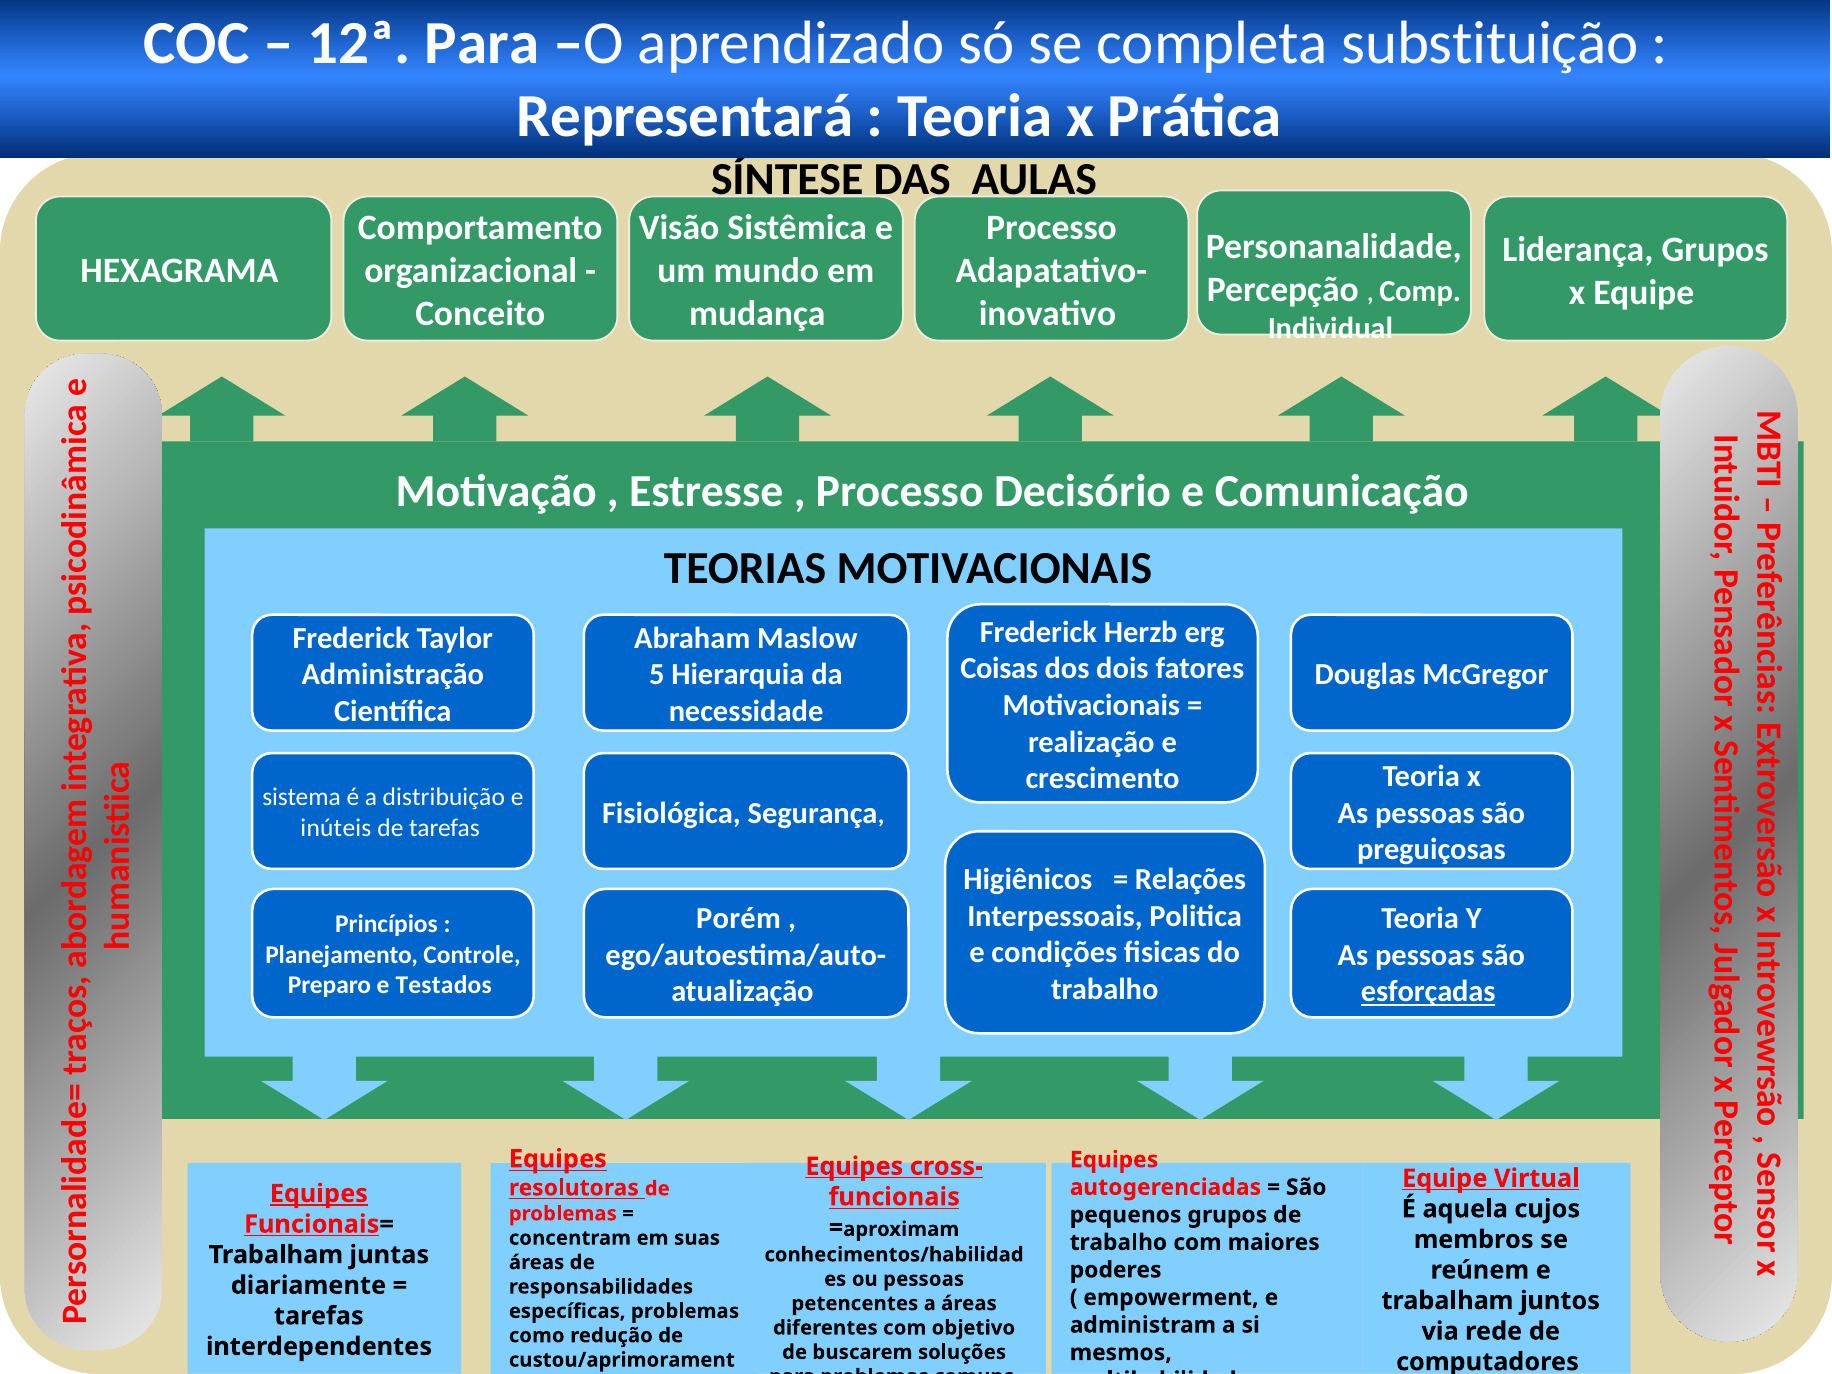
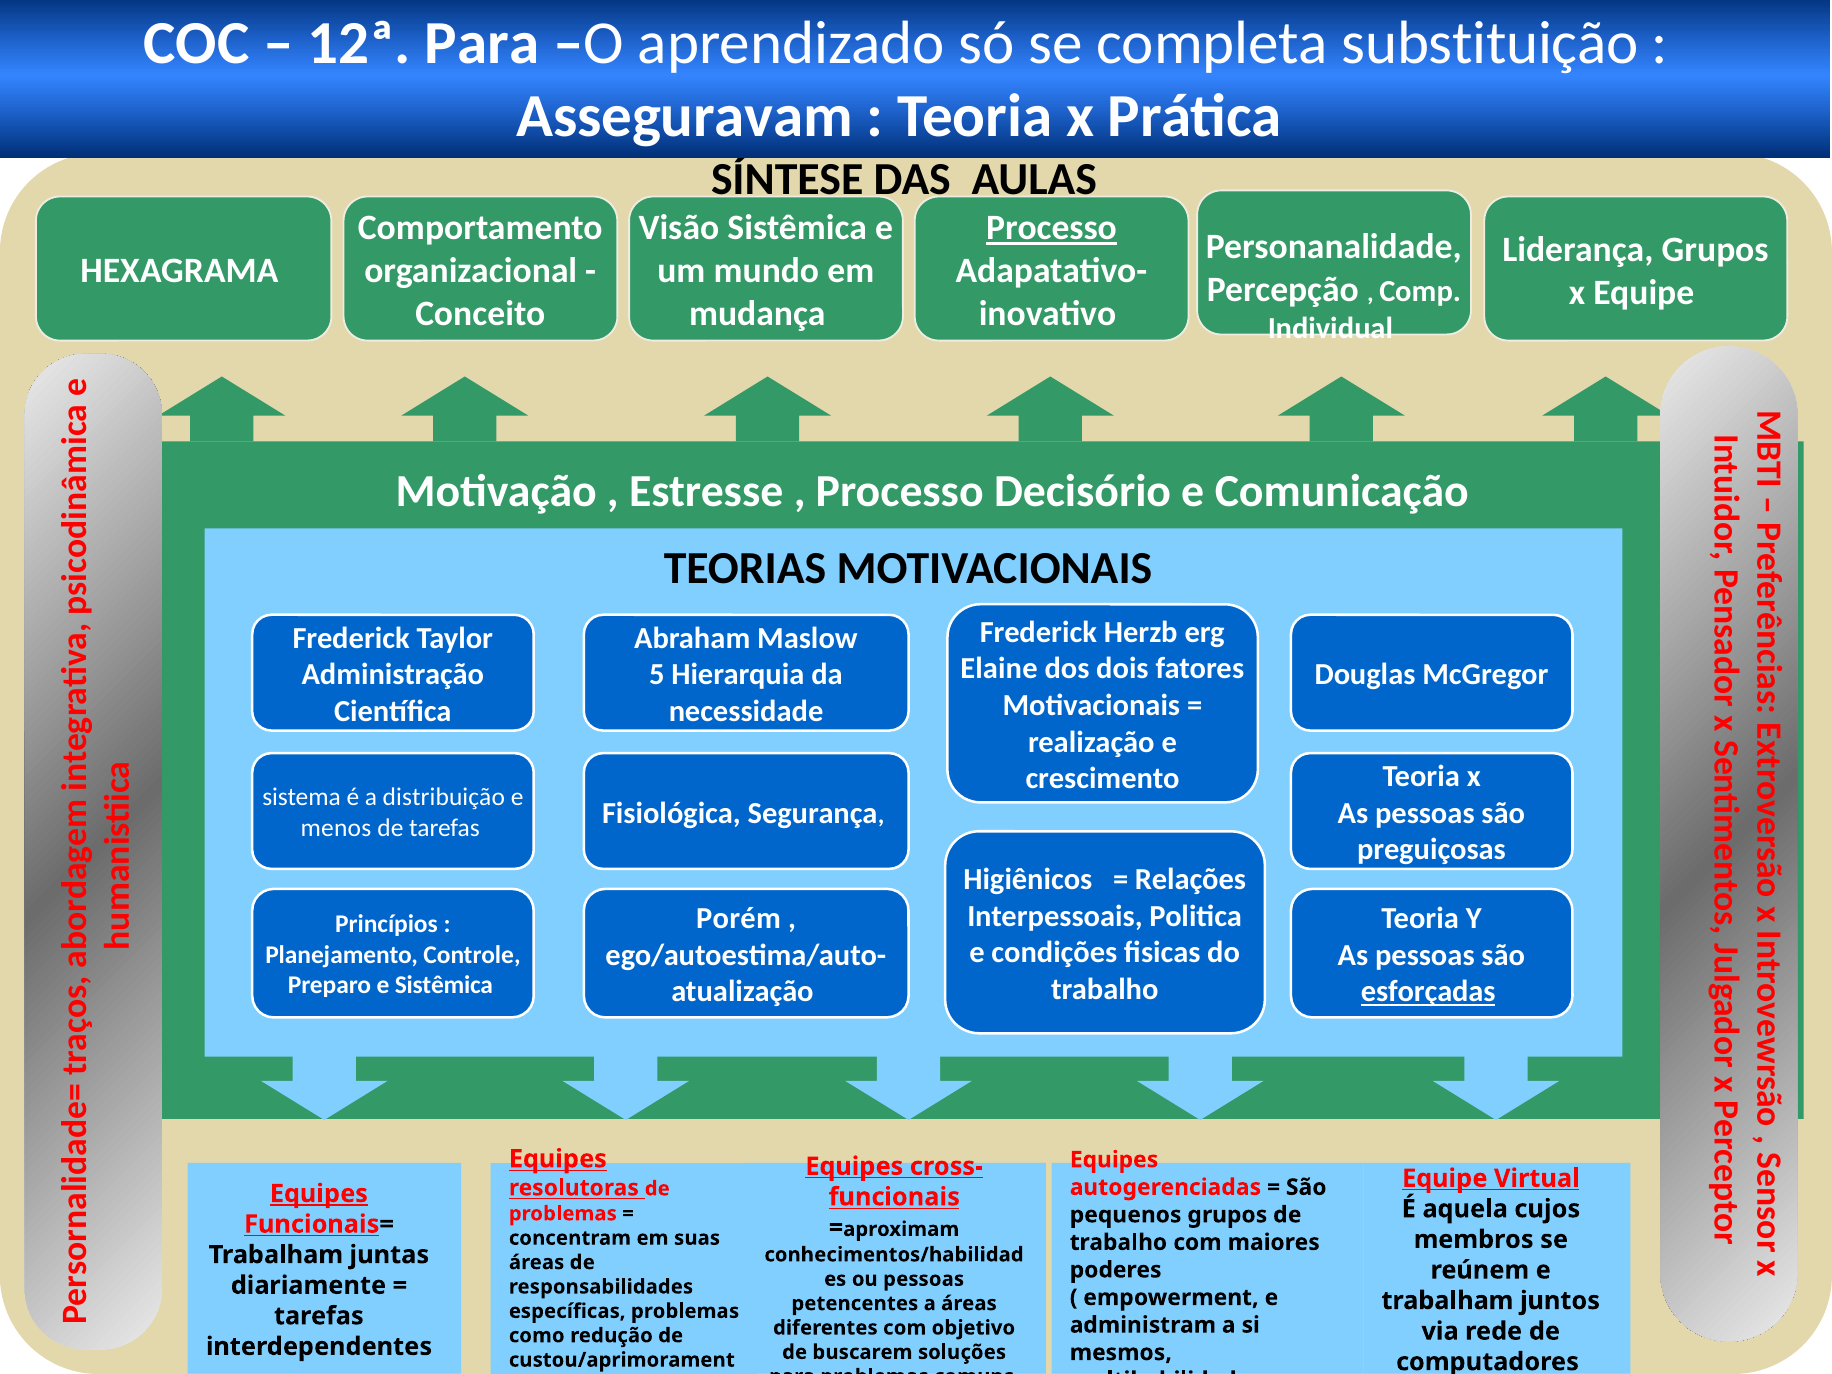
Representará: Representará -> Asseguravam
Processo at (1051, 228) underline: none -> present
Coisas: Coisas -> Elaine
inúteis: inúteis -> menos
e Testados: Testados -> Sistêmica
